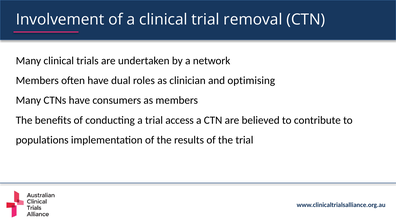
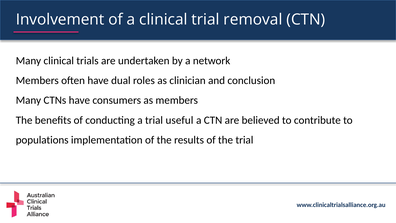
optimising: optimising -> conclusion
access: access -> useful
